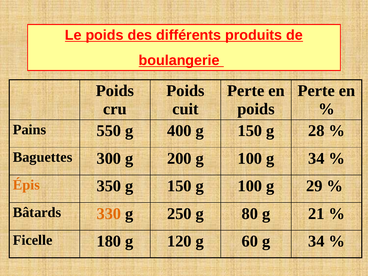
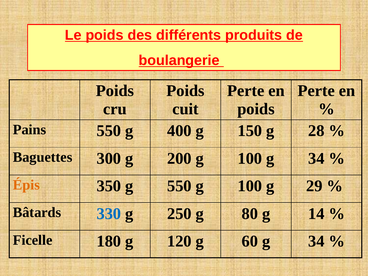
350 g 150: 150 -> 550
330 colour: orange -> blue
21: 21 -> 14
